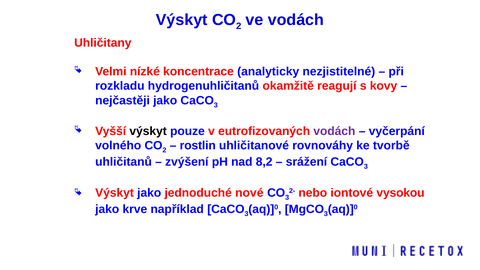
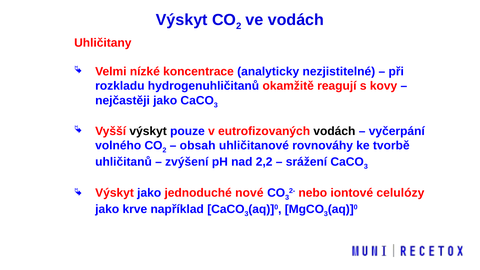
vodách at (334, 131) colour: purple -> black
rostlin: rostlin -> obsah
8,2: 8,2 -> 2,2
vysokou: vysokou -> celulózy
